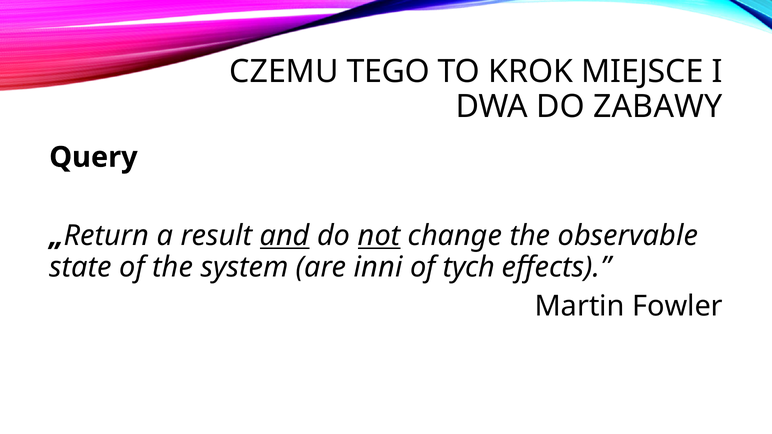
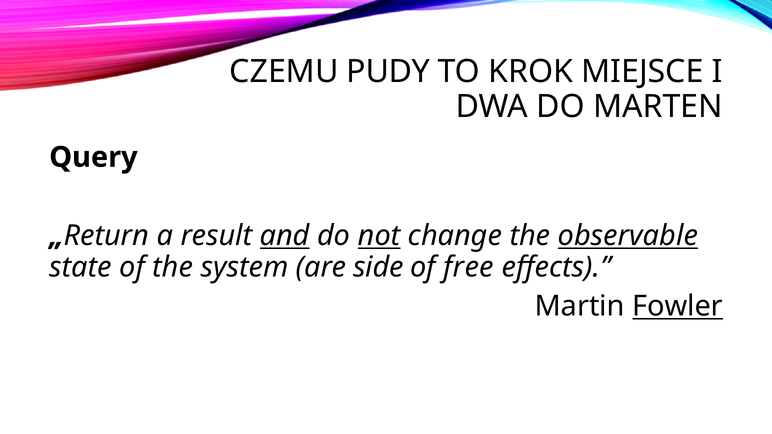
TEGO: TEGO -> PUDY
ZABAWY: ZABAWY -> MARTEN
observable underline: none -> present
inni: inni -> side
tych: tych -> free
Fowler underline: none -> present
